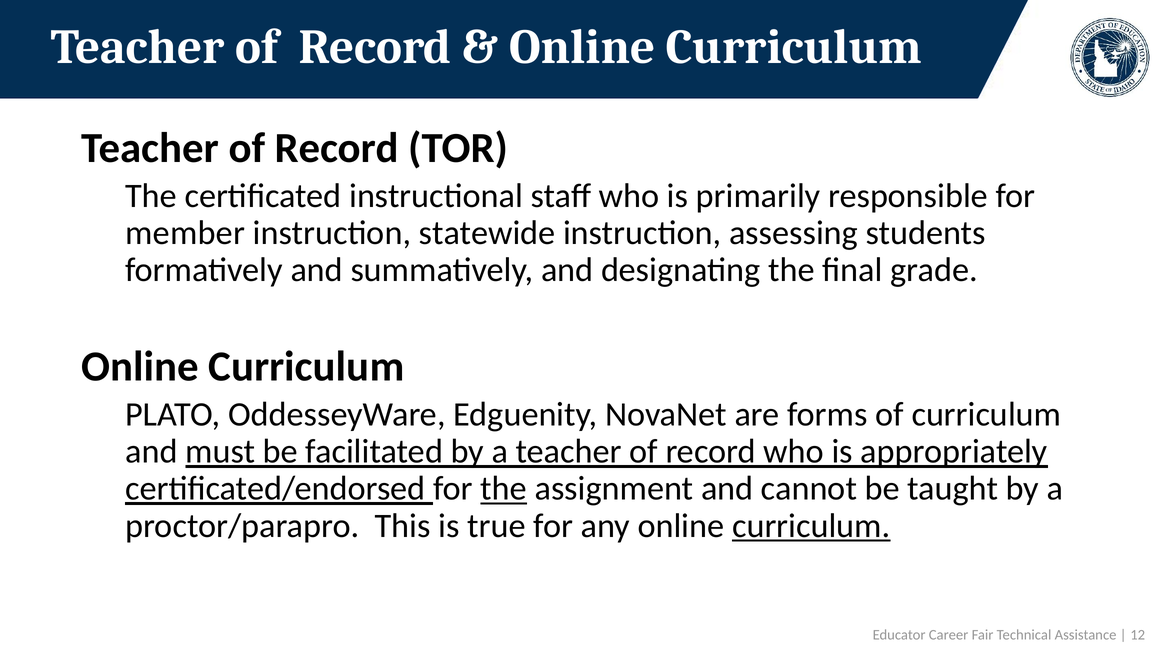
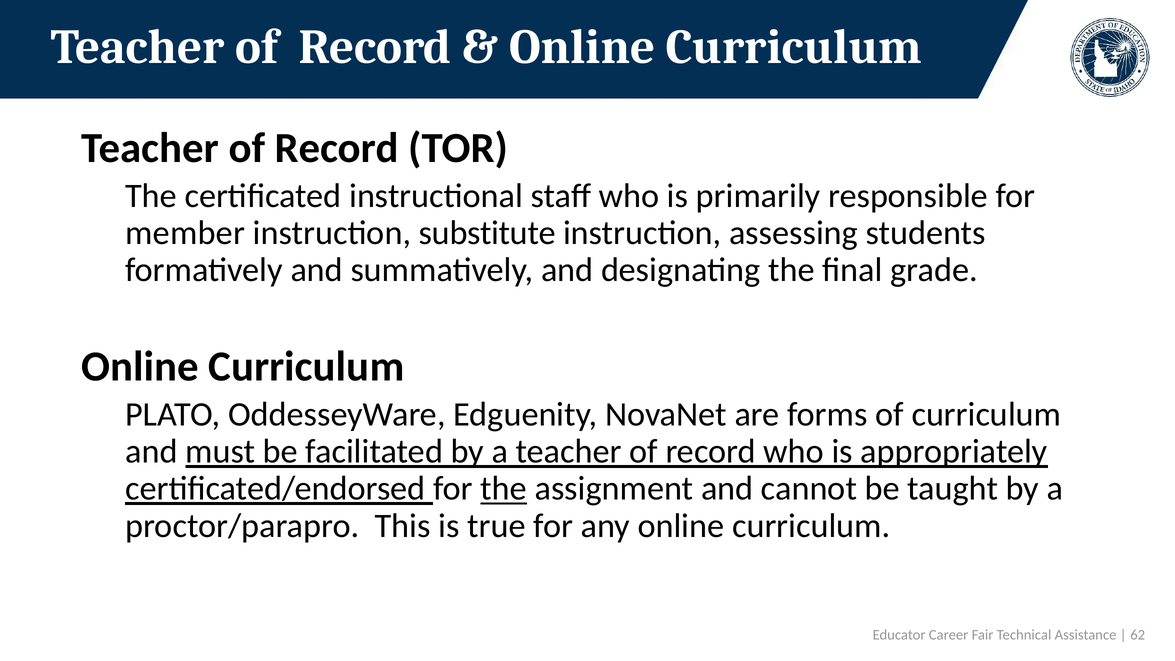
statewide: statewide -> substitute
curriculum at (811, 526) underline: present -> none
12: 12 -> 62
